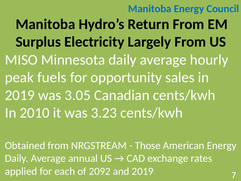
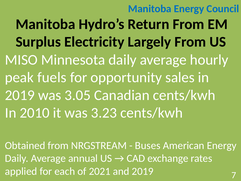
Those: Those -> Buses
2092: 2092 -> 2021
